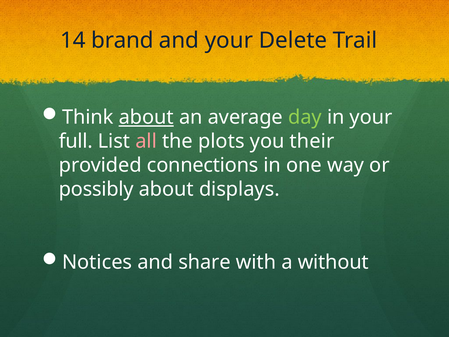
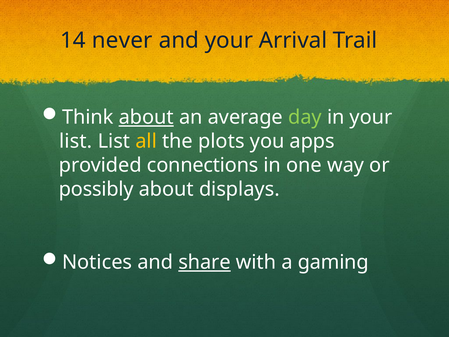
brand: brand -> never
Delete: Delete -> Arrival
full at (76, 141): full -> list
all colour: pink -> yellow
their: their -> apps
share underline: none -> present
without: without -> gaming
